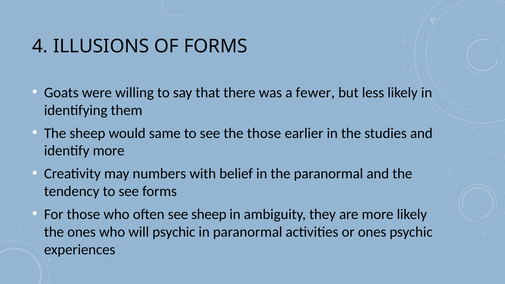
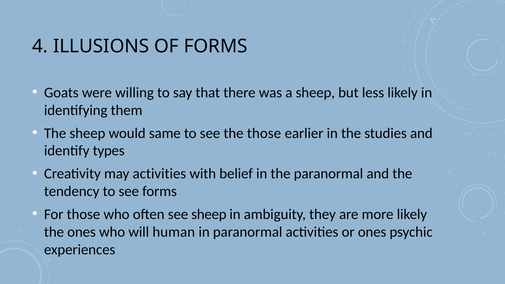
a fewer: fewer -> sheep
identify more: more -> types
may numbers: numbers -> activities
will psychic: psychic -> human
